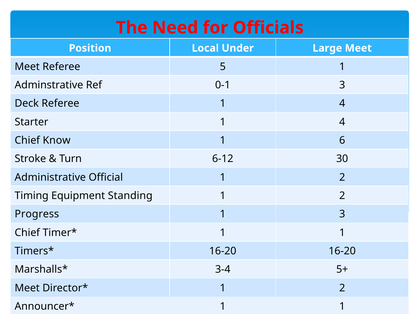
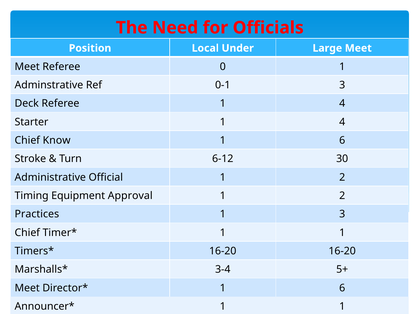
5: 5 -> 0
Standing: Standing -> Approval
Progress: Progress -> Practices
2 at (342, 288): 2 -> 6
